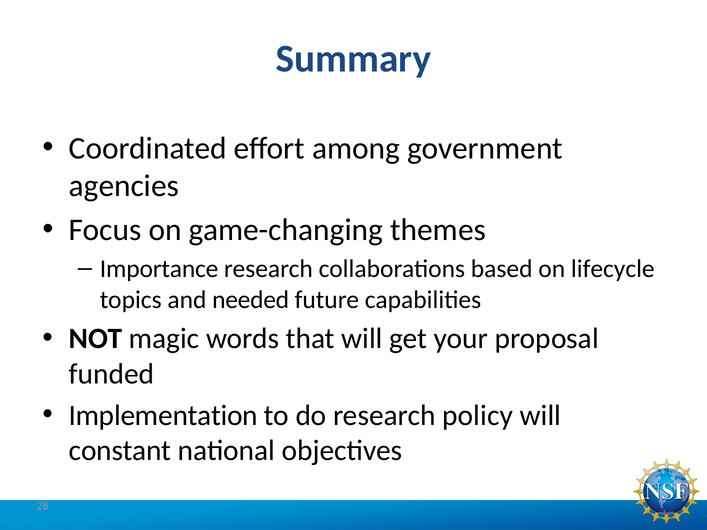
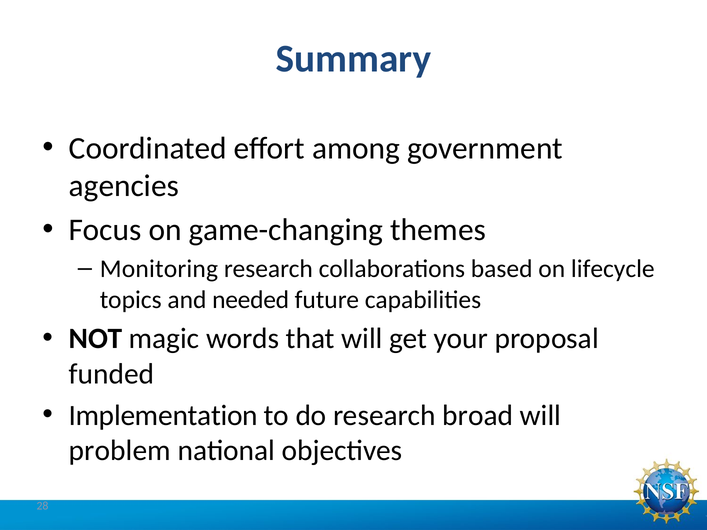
Importance: Importance -> Monitoring
policy: policy -> broad
constant: constant -> problem
